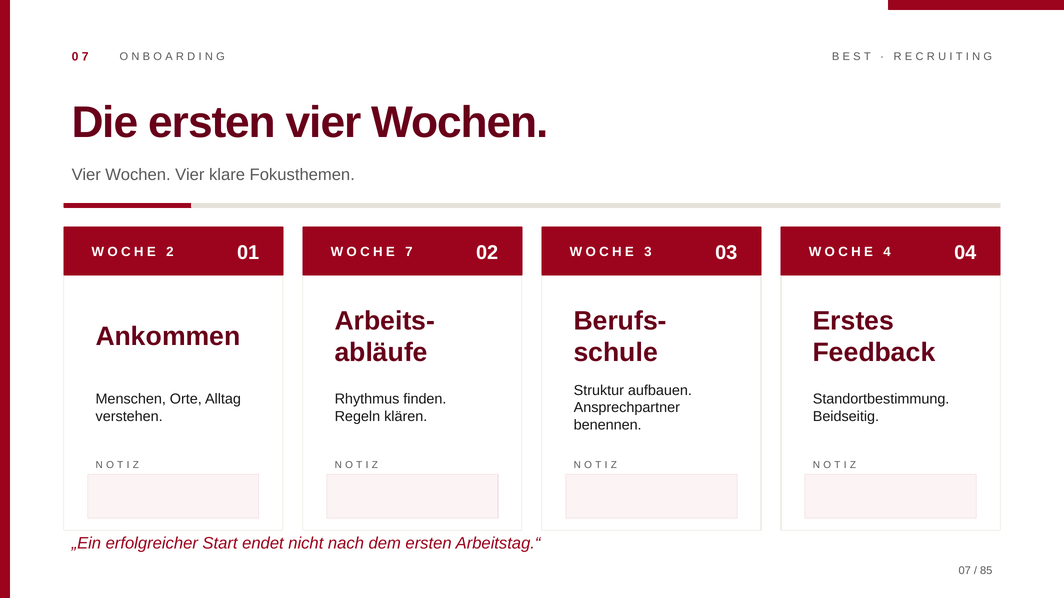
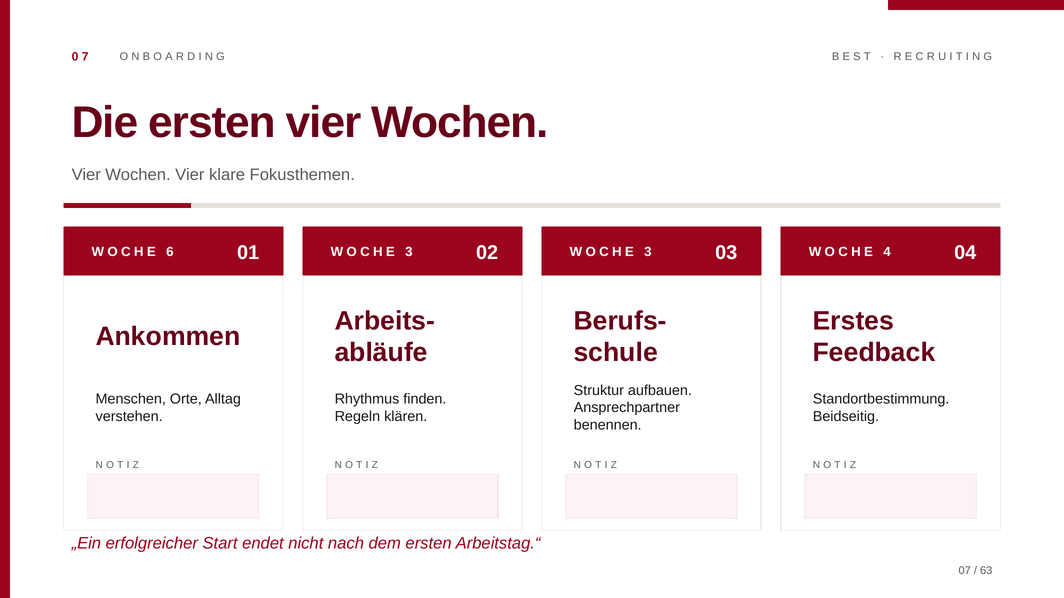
2: 2 -> 6
7 at (409, 252): 7 -> 3
85: 85 -> 63
